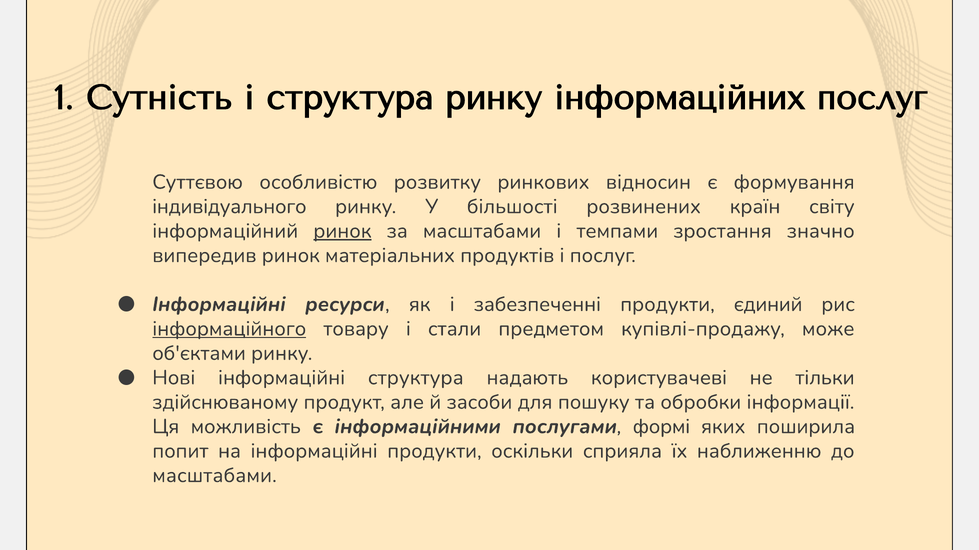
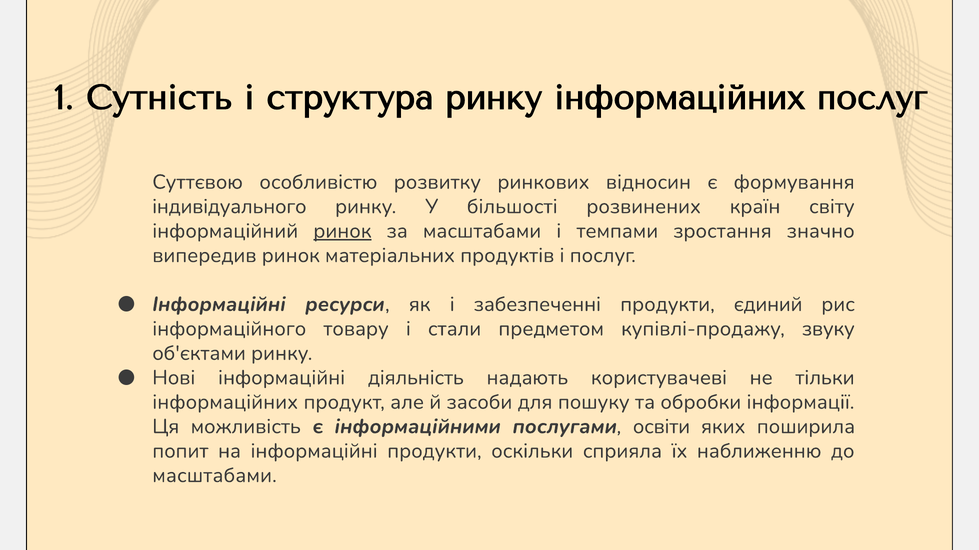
інформаційного underline: present -> none
може: може -> звуку
інформаційні структура: структура -> діяльність
здійснюваному at (225, 403): здійснюваному -> інформаційних
формі: формі -> освіти
